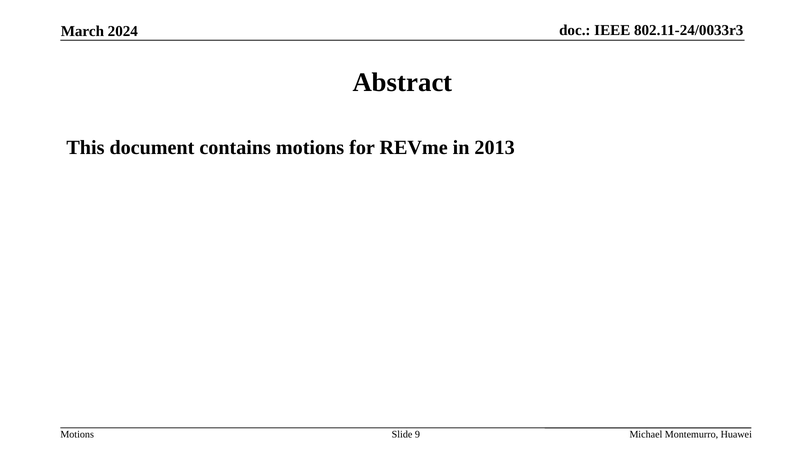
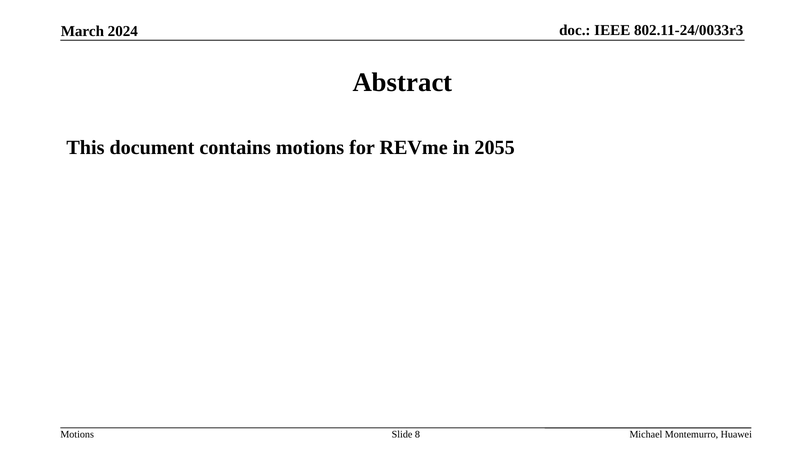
2013: 2013 -> 2055
9: 9 -> 8
